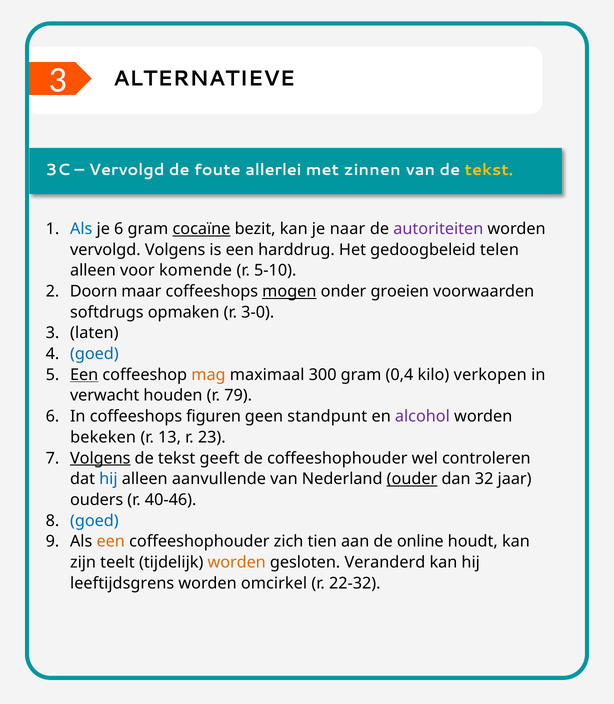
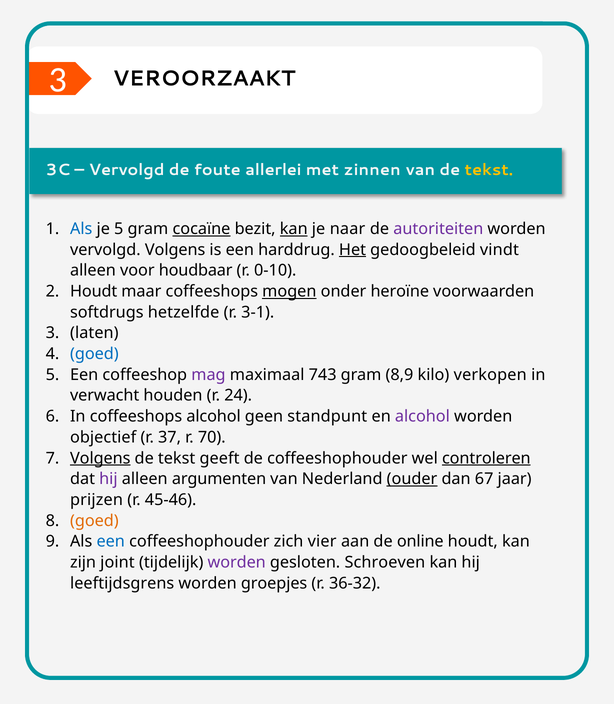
ALTERNATIEVE: ALTERNATIEVE -> VEROORZAAKT
je 6: 6 -> 5
kan at (294, 229) underline: none -> present
Het underline: none -> present
telen: telen -> vindt
komende: komende -> houdbaar
5-10: 5-10 -> 0-10
Doorn at (94, 291): Doorn -> Houdt
groeien: groeien -> heroïne
opmaken: opmaken -> hetzelfde
3-0: 3-0 -> 3-1
Een at (84, 375) underline: present -> none
mag colour: orange -> purple
300: 300 -> 743
0,4: 0,4 -> 8,9
79: 79 -> 24
coffeeshops figuren: figuren -> alcohol
bekeken: bekeken -> objectief
13: 13 -> 37
23: 23 -> 70
controleren underline: none -> present
hij at (108, 479) colour: blue -> purple
aanvullende: aanvullende -> argumenten
32: 32 -> 67
ouders: ouders -> prijzen
40-46: 40-46 -> 45-46
goed at (94, 521) colour: blue -> orange
een at (111, 542) colour: orange -> blue
tien: tien -> vier
teelt: teelt -> joint
worden at (237, 562) colour: orange -> purple
Veranderd: Veranderd -> Schroeven
omcirkel: omcirkel -> groepjes
22-32: 22-32 -> 36-32
